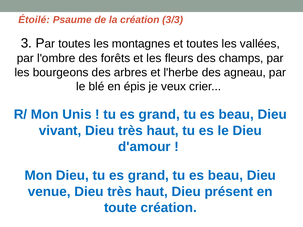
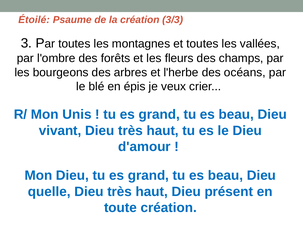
agneau: agneau -> océans
venue: venue -> quelle
